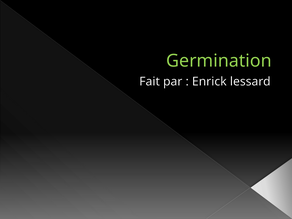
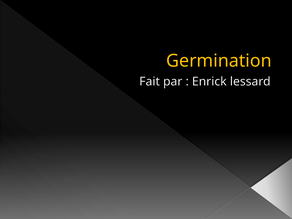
Germination colour: light green -> yellow
